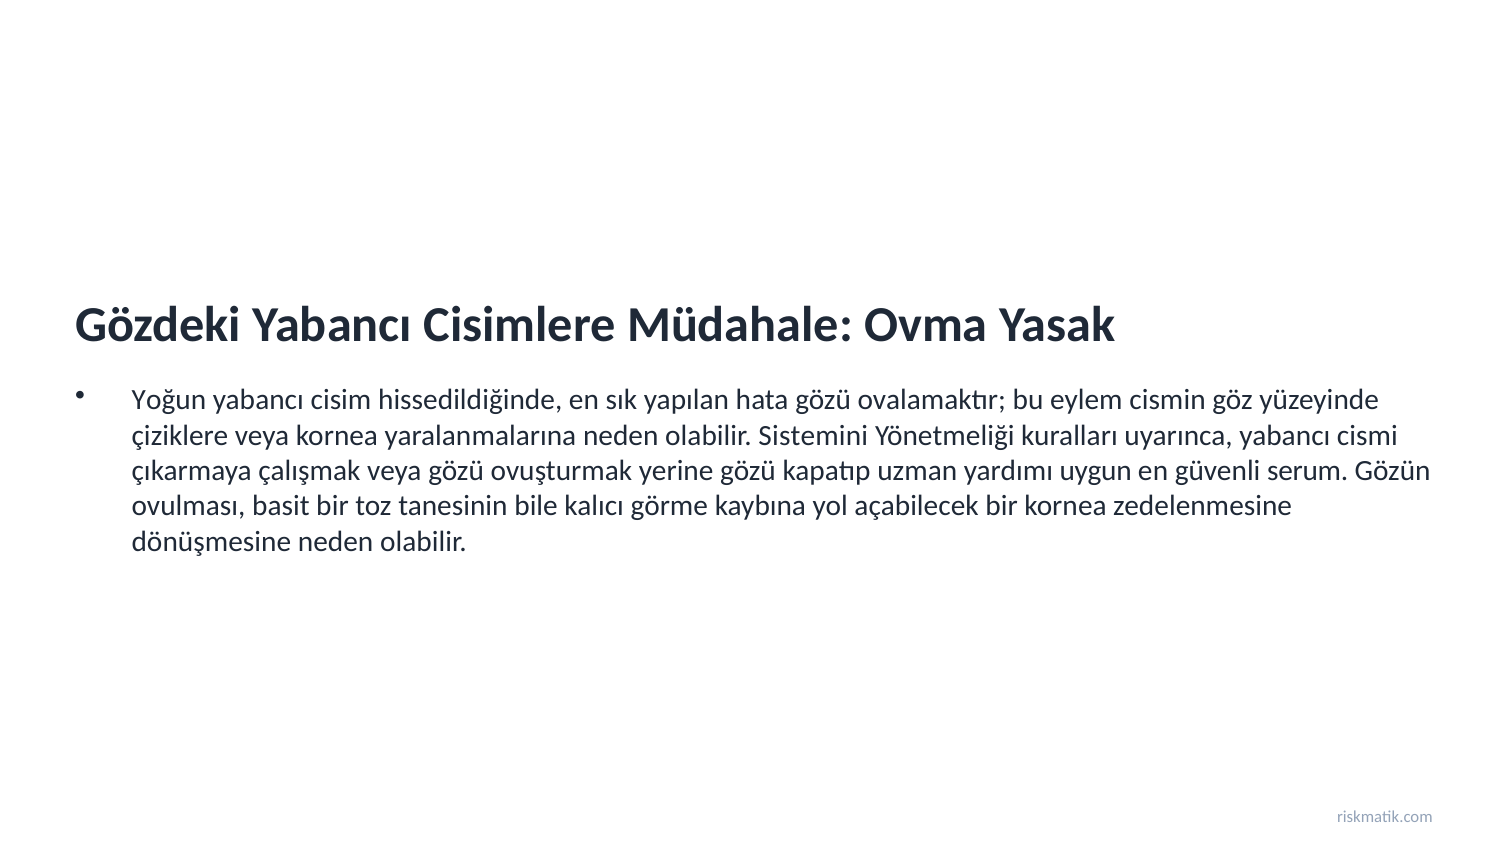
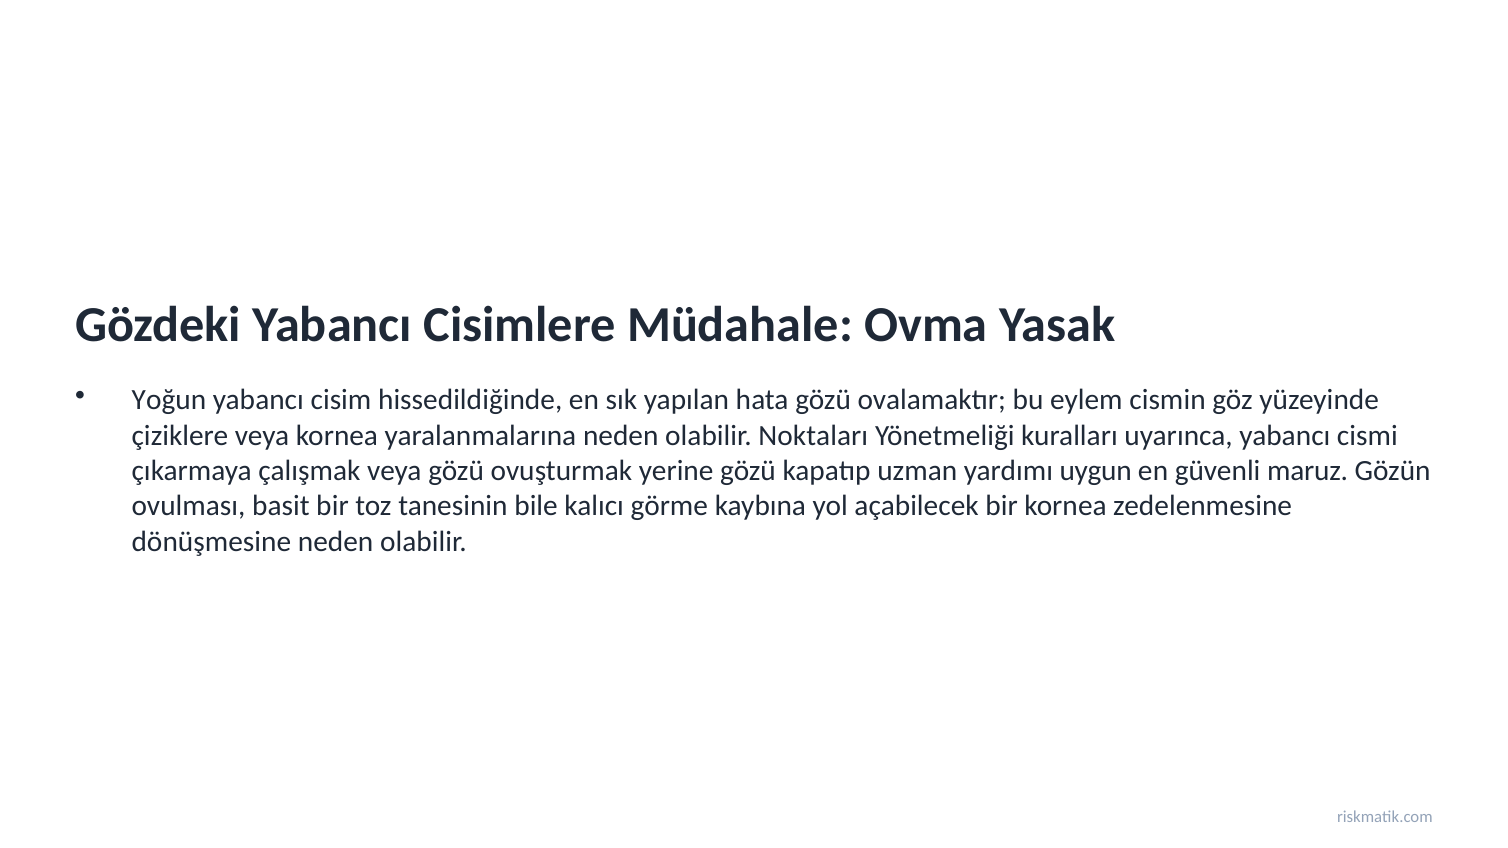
Sistemini: Sistemini -> Noktaları
serum: serum -> maruz
